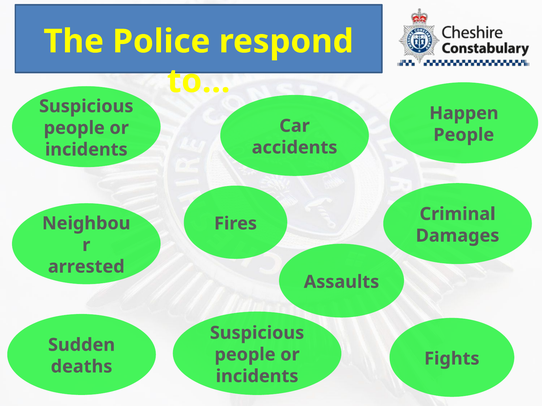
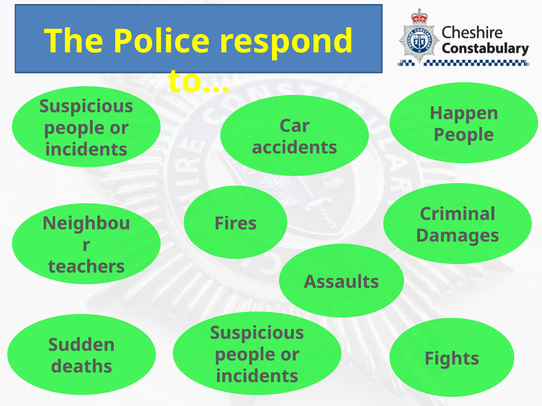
arrested: arrested -> teachers
